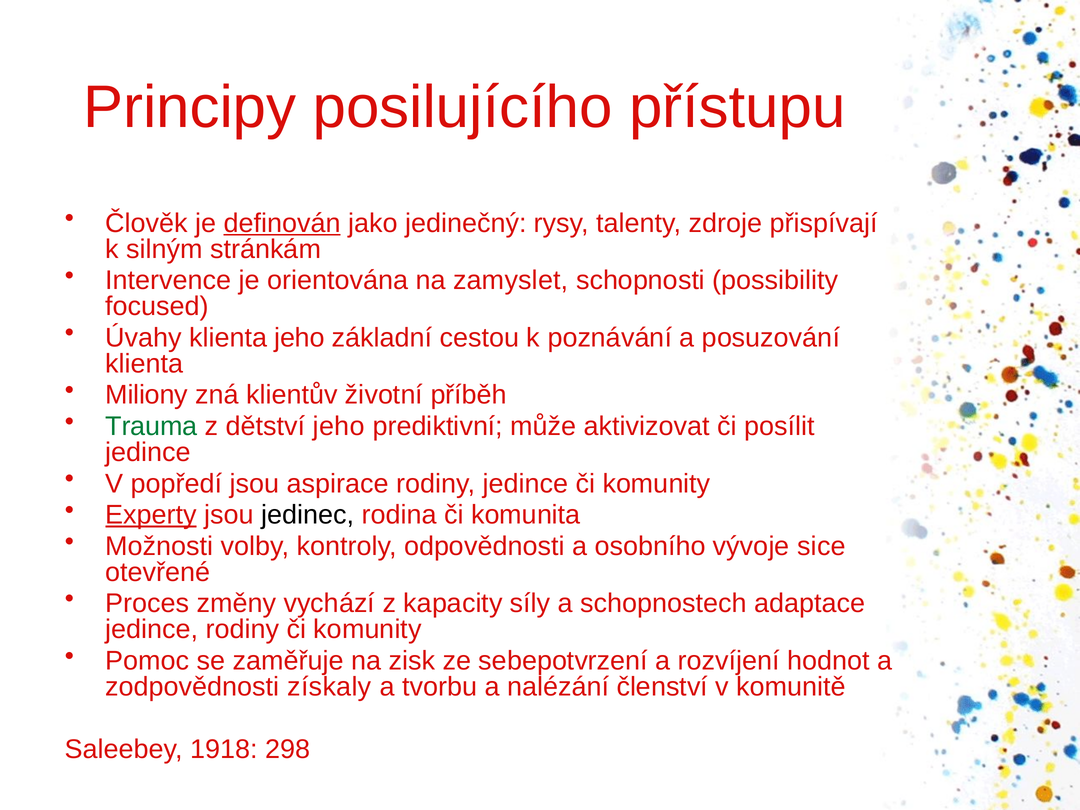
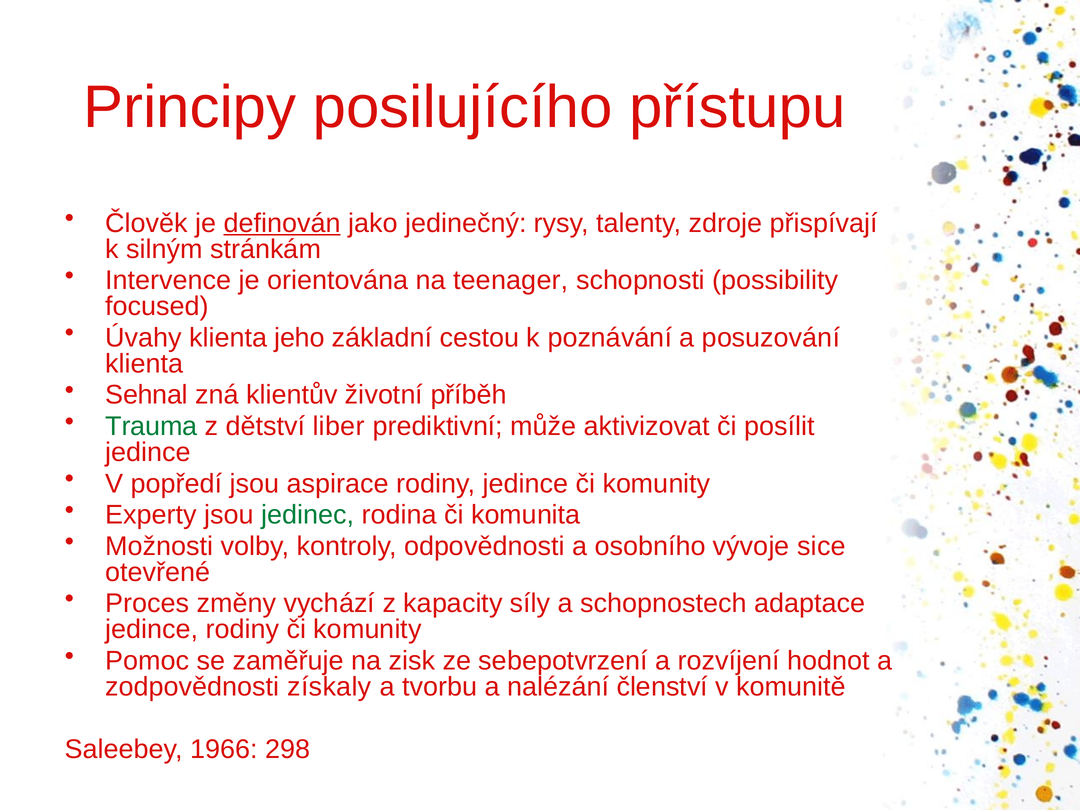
zamyslet: zamyslet -> teenager
Miliony: Miliony -> Sehnal
dětství jeho: jeho -> liber
Experty underline: present -> none
jedinec colour: black -> green
1918: 1918 -> 1966
